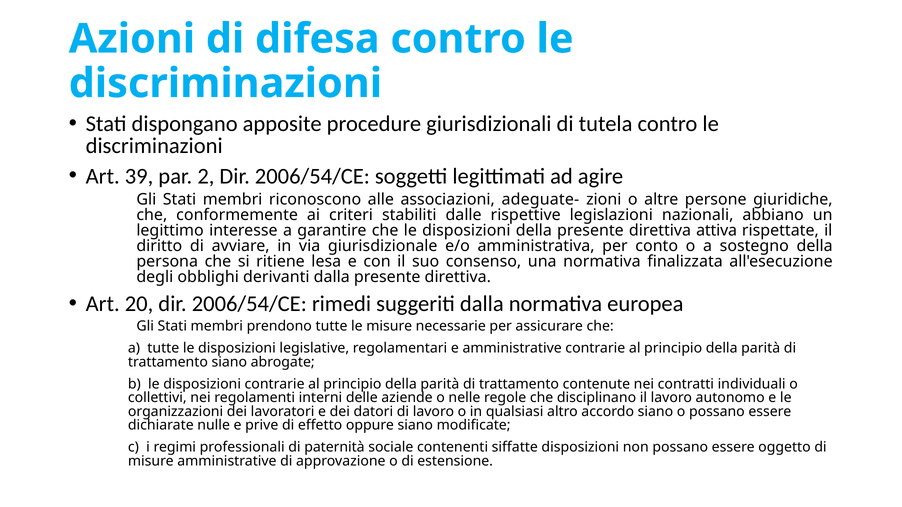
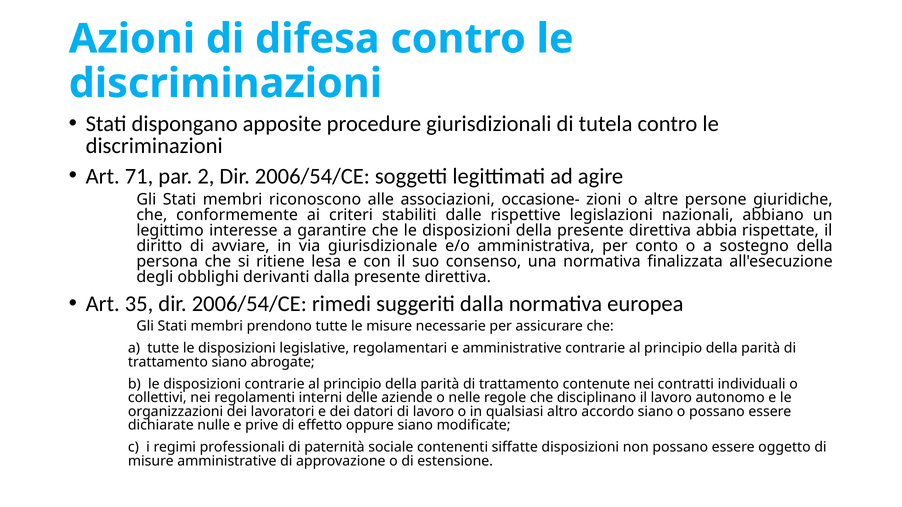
39: 39 -> 71
adeguate-: adeguate- -> occasione-
attiva: attiva -> abbia
20: 20 -> 35
